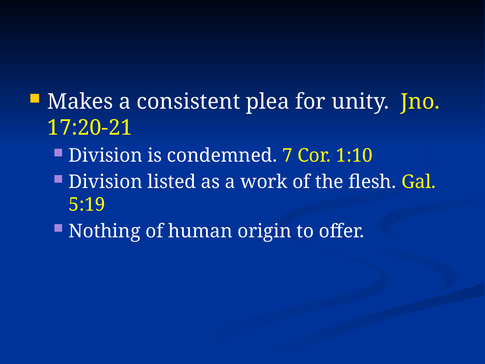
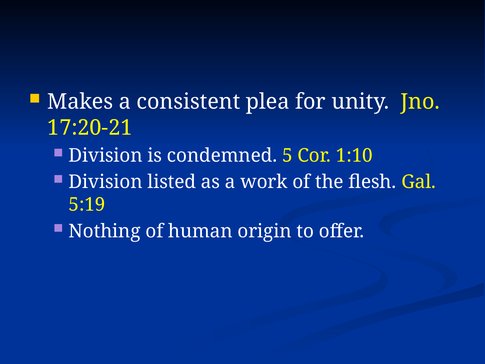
7: 7 -> 5
